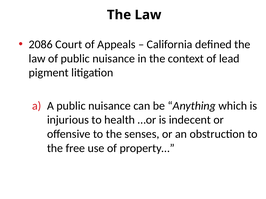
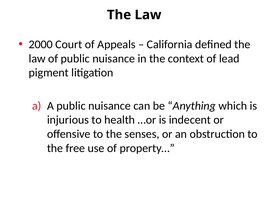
2086: 2086 -> 2000
